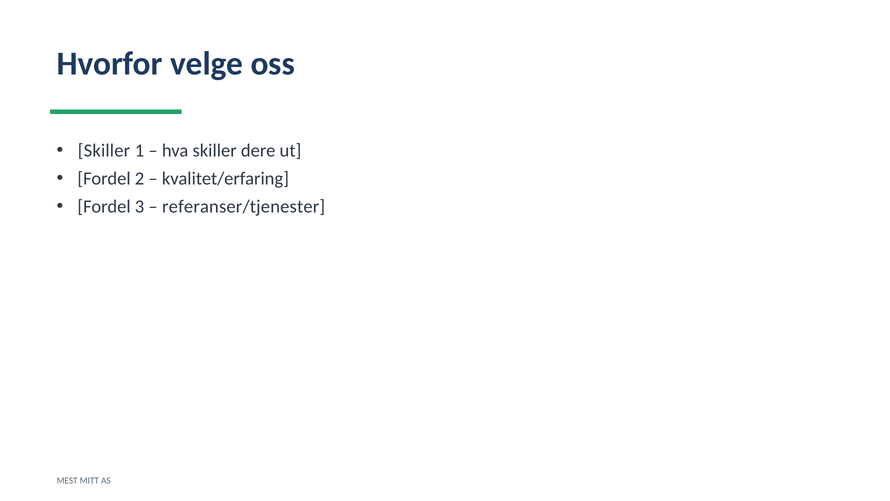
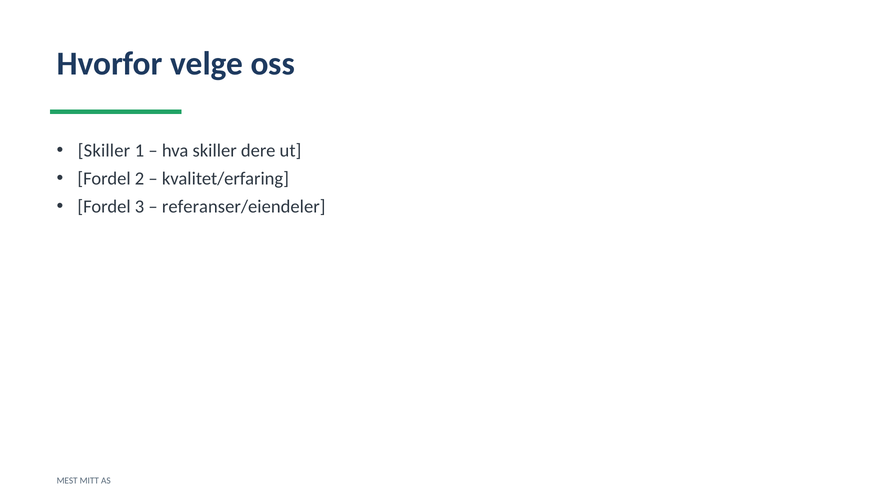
referanser/tjenester: referanser/tjenester -> referanser/eiendeler
